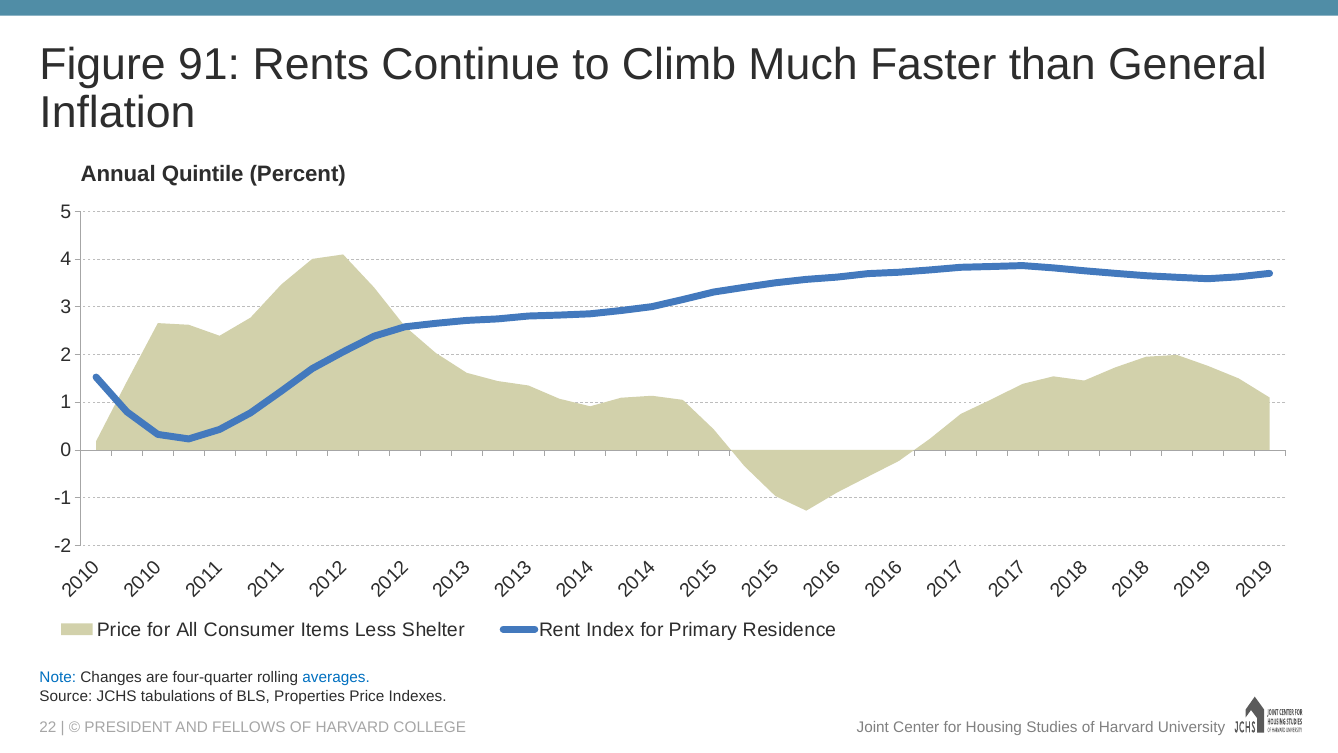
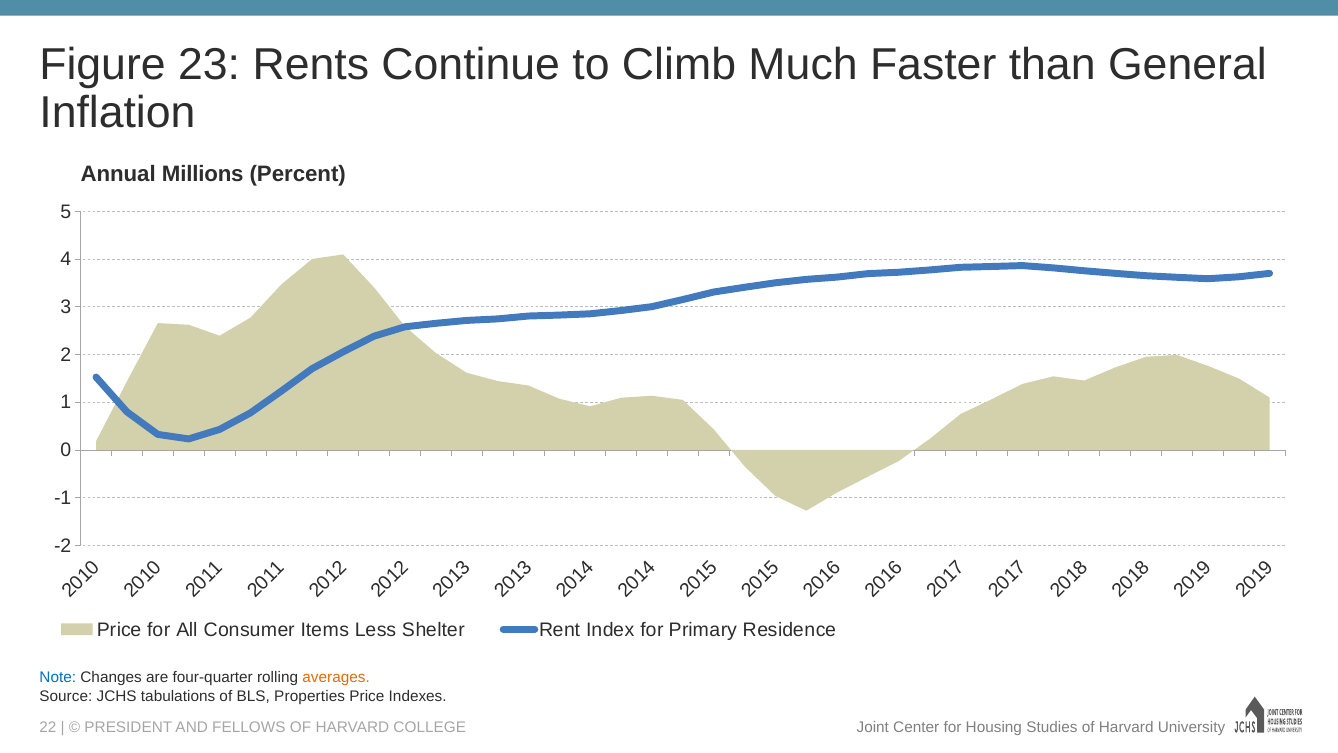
91: 91 -> 23
Quintile: Quintile -> Millions
averages colour: blue -> orange
